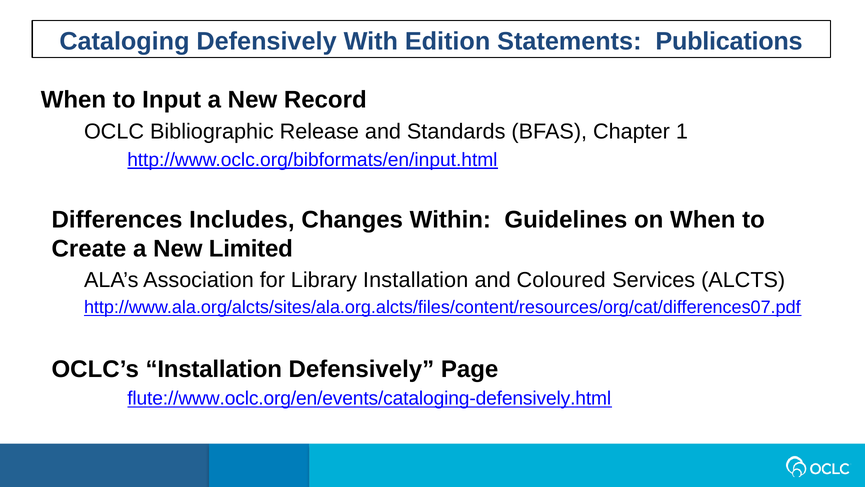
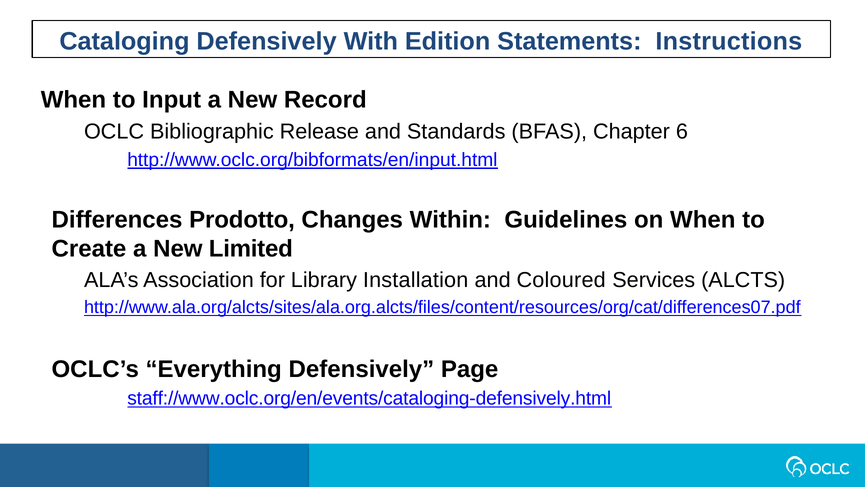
Publications: Publications -> Instructions
1: 1 -> 6
Includes: Includes -> Prodotto
OCLC’s Installation: Installation -> Everything
flute://www.oclc.org/en/events/cataloging-defensively.html: flute://www.oclc.org/en/events/cataloging-defensively.html -> staff://www.oclc.org/en/events/cataloging-defensively.html
